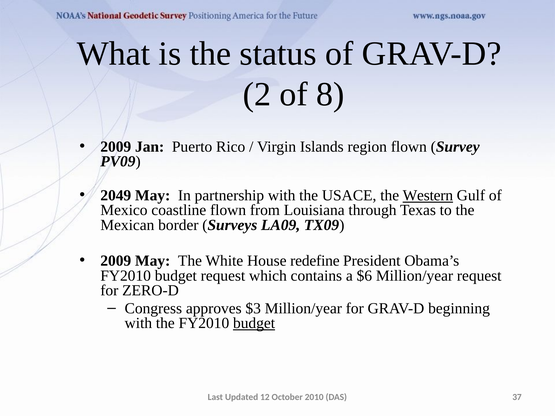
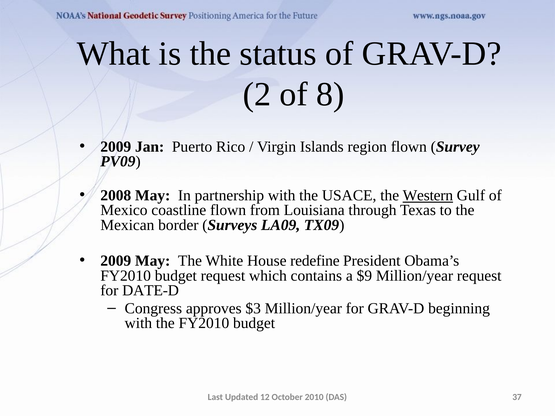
2049: 2049 -> 2008
$6: $6 -> $9
ZERO-D: ZERO-D -> DATE-D
budget at (254, 323) underline: present -> none
